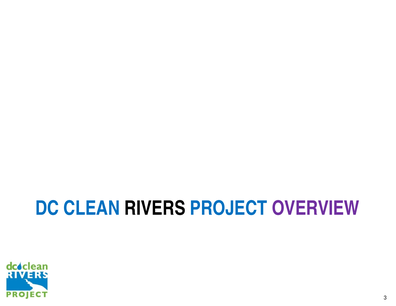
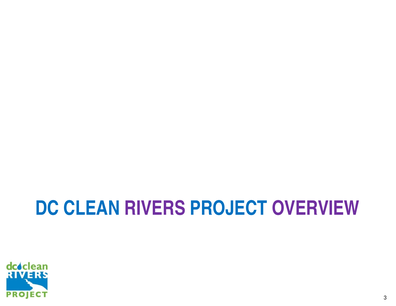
RIVERS colour: black -> purple
